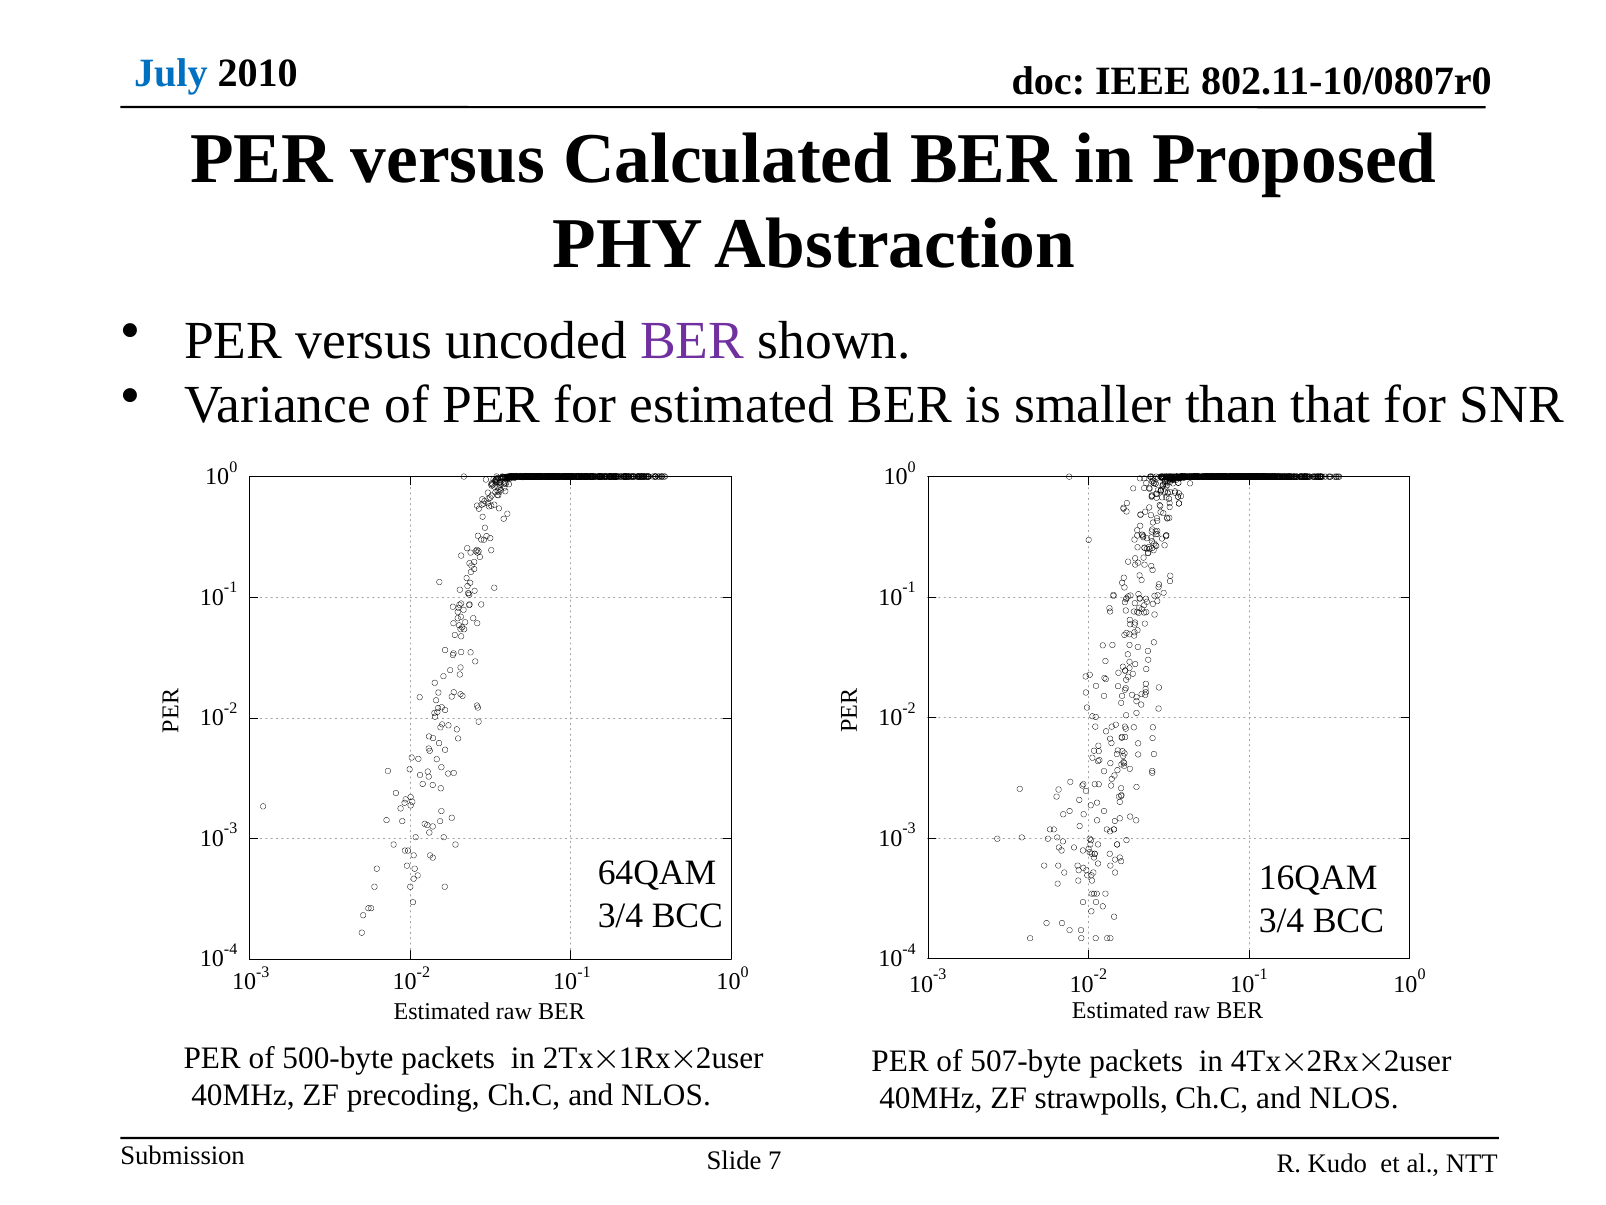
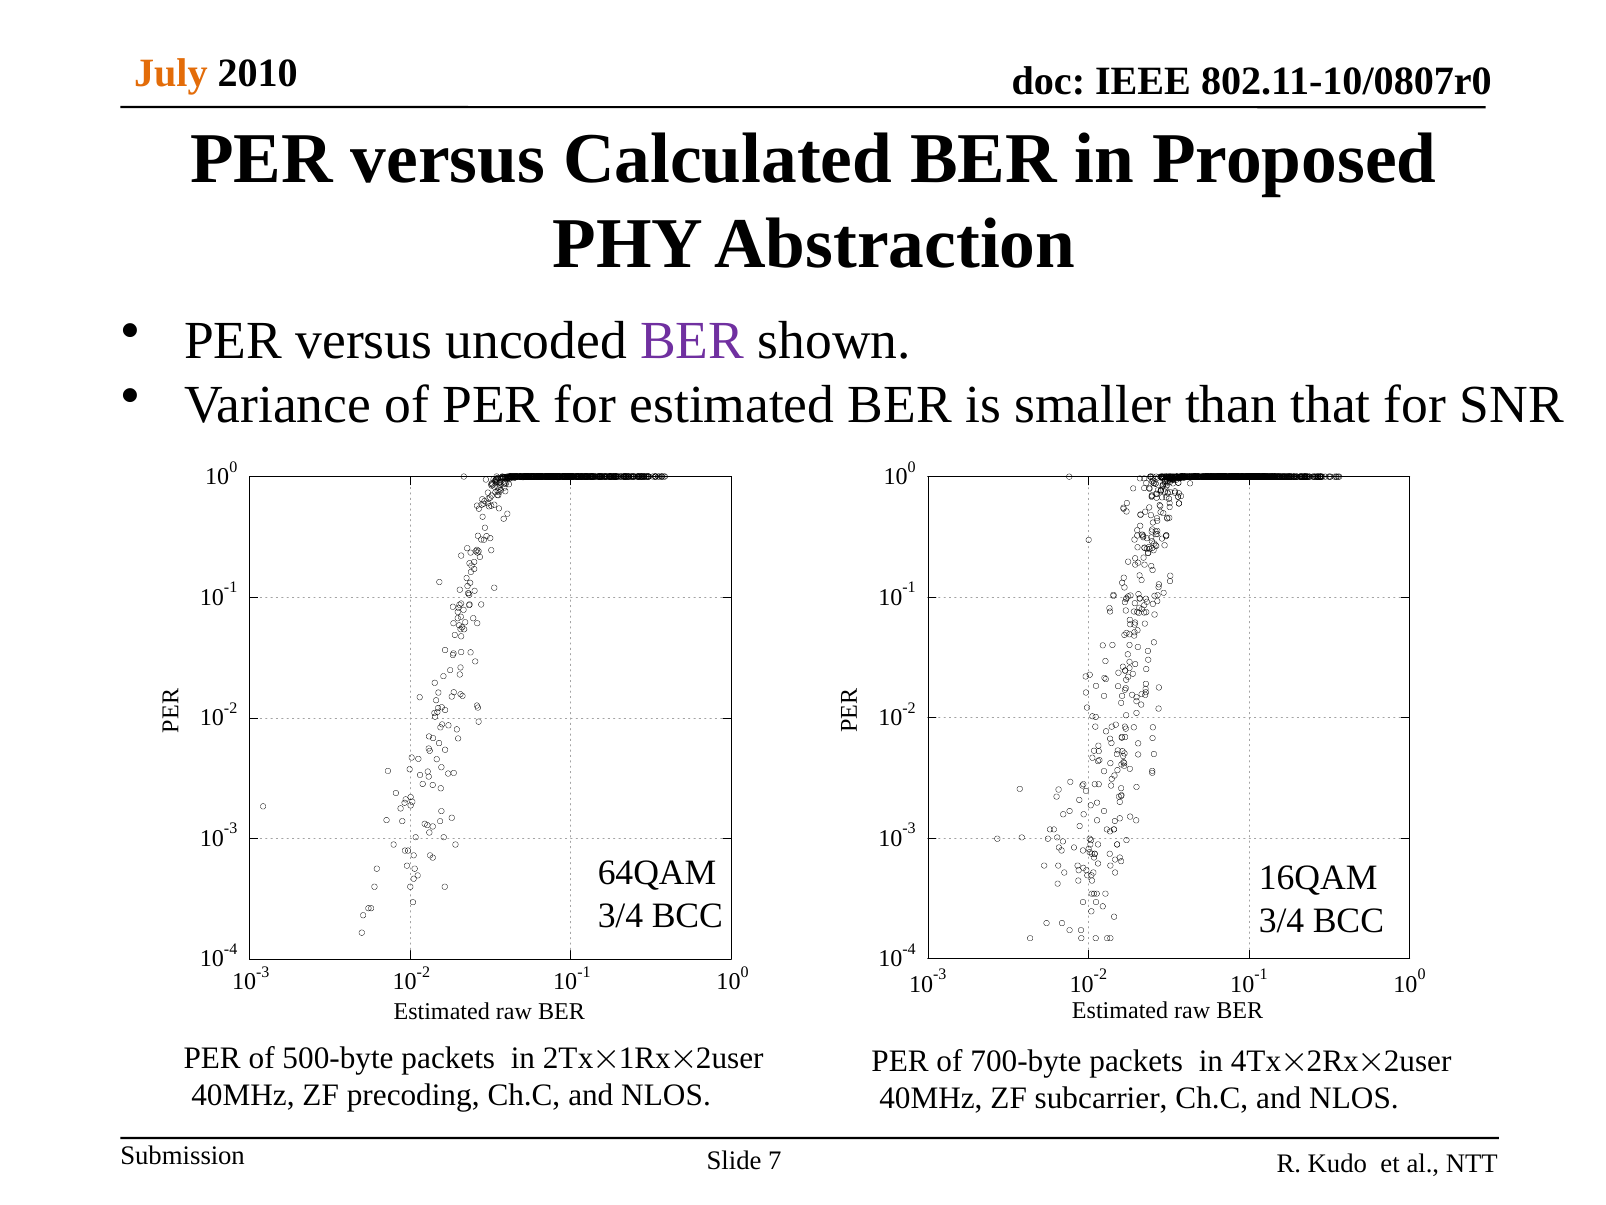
July colour: blue -> orange
507-byte: 507-byte -> 700-byte
strawpolls: strawpolls -> subcarrier
